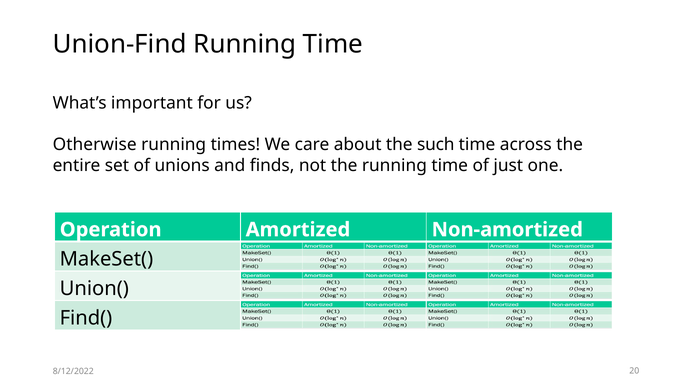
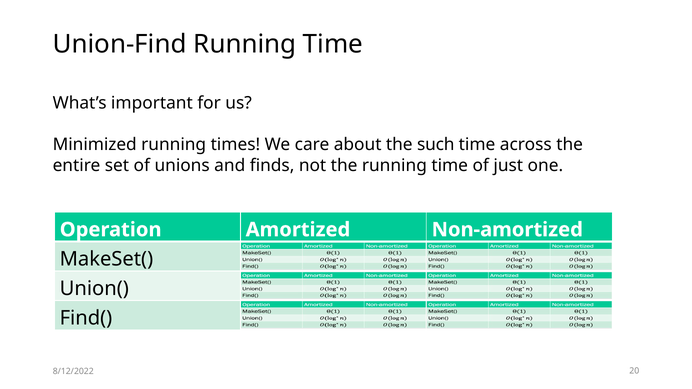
Otherwise: Otherwise -> Minimized
